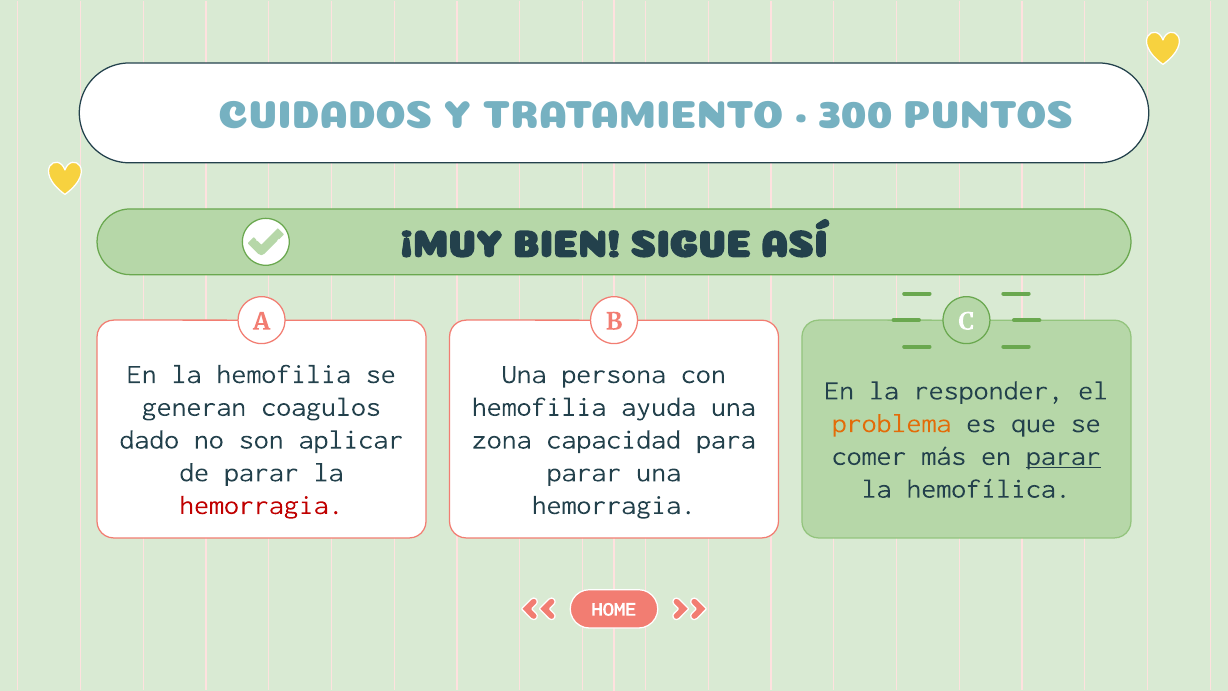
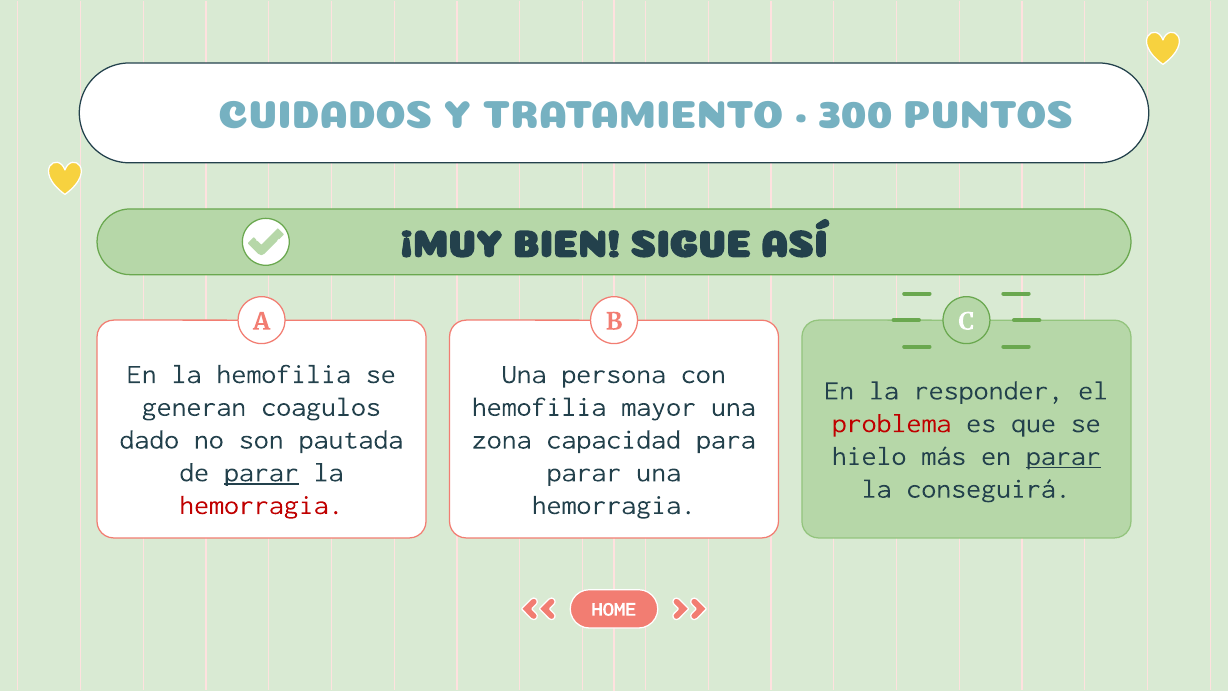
ayuda: ayuda -> mayor
problema colour: orange -> red
aplicar: aplicar -> pautada
comer: comer -> hielo
parar at (261, 472) underline: none -> present
hemofílica: hemofílica -> conseguirá
